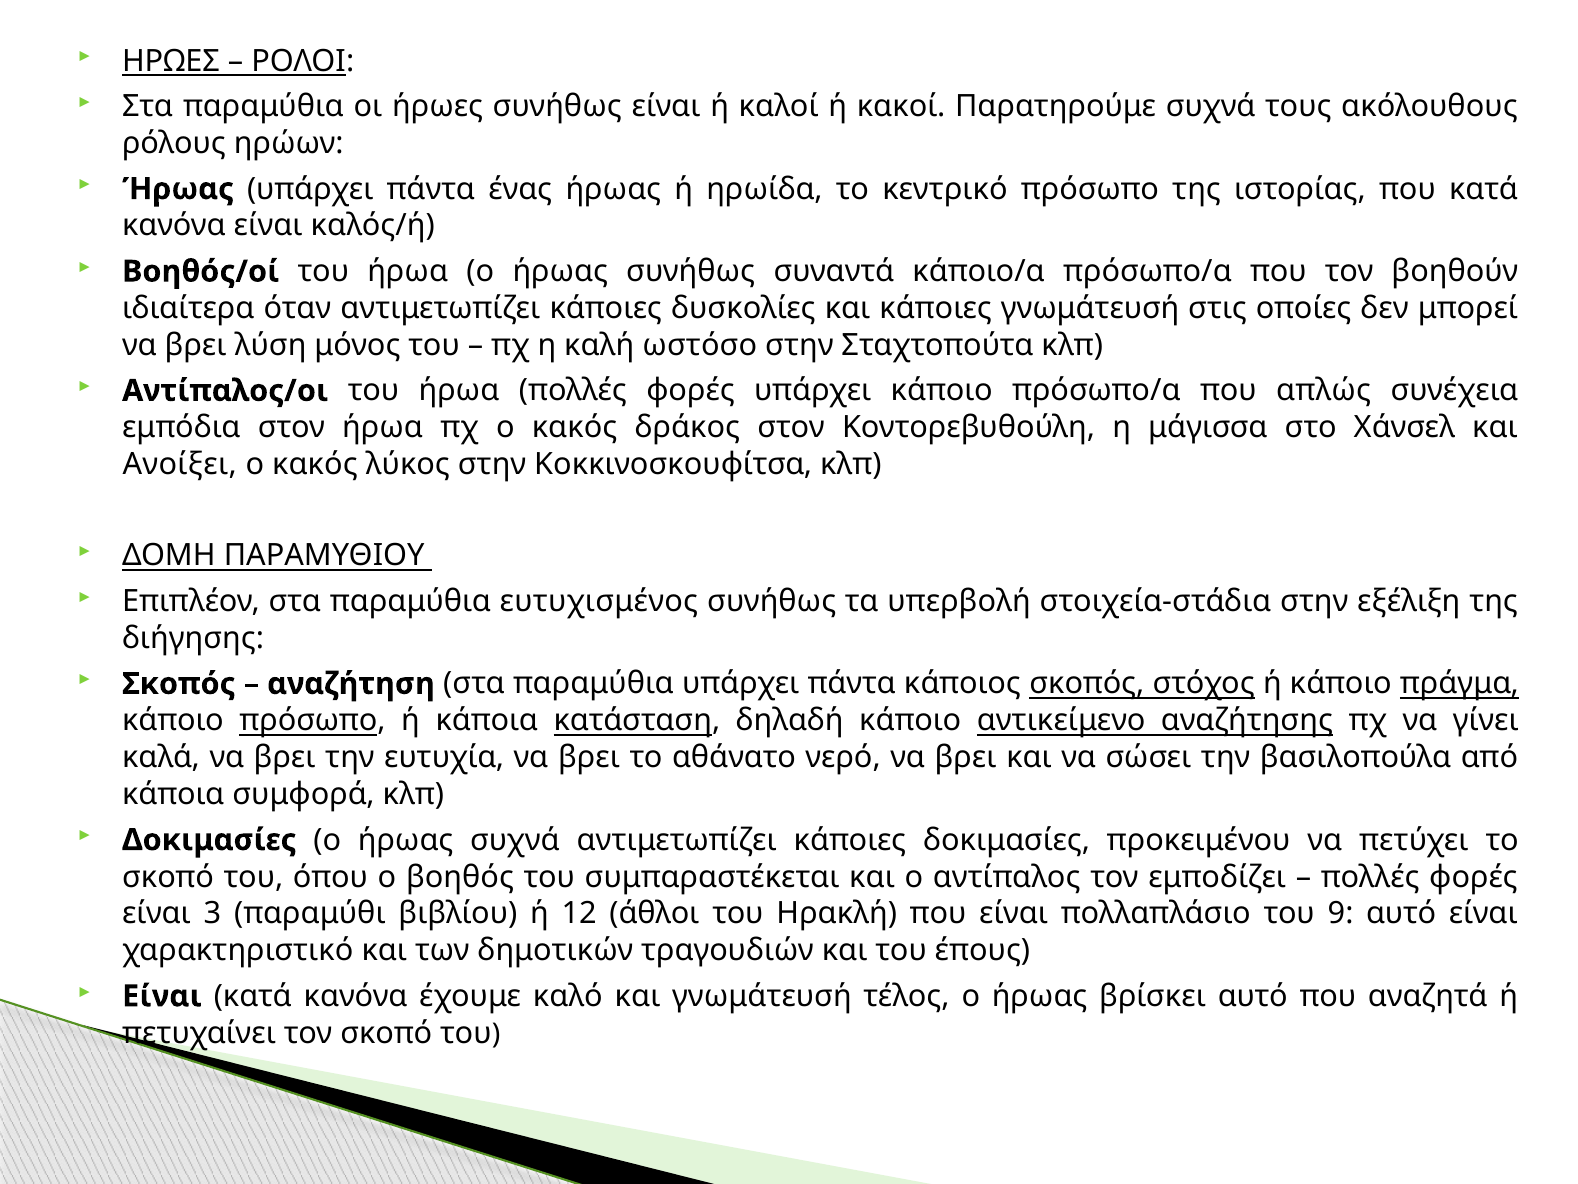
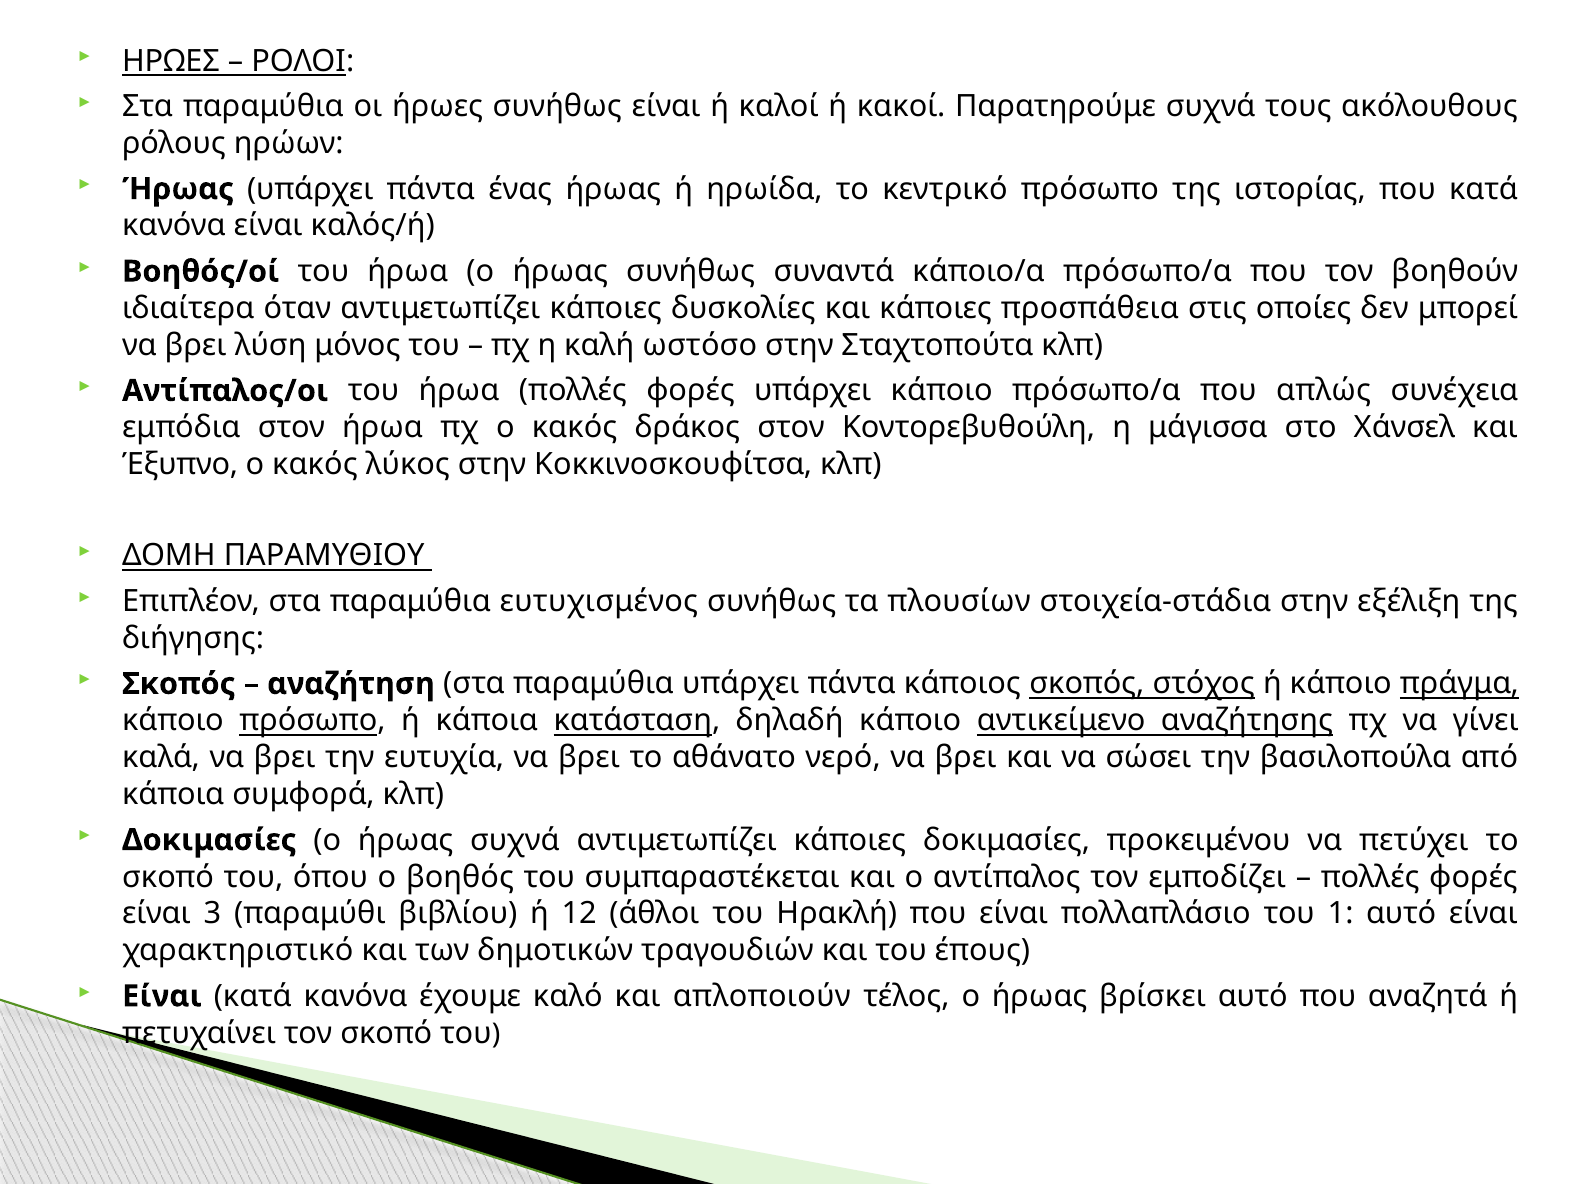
κάποιες γνωμάτευσή: γνωμάτευσή -> προσπάθεια
Ανοίξει: Ανοίξει -> Έξυπνο
υπερβολή: υπερβολή -> πλουσίων
9: 9 -> 1
και γνωμάτευσή: γνωμάτευσή -> απλοποιούν
